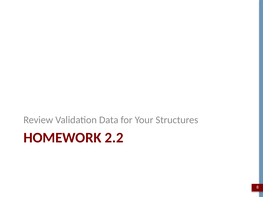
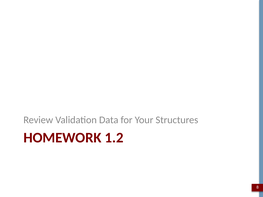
2.2: 2.2 -> 1.2
